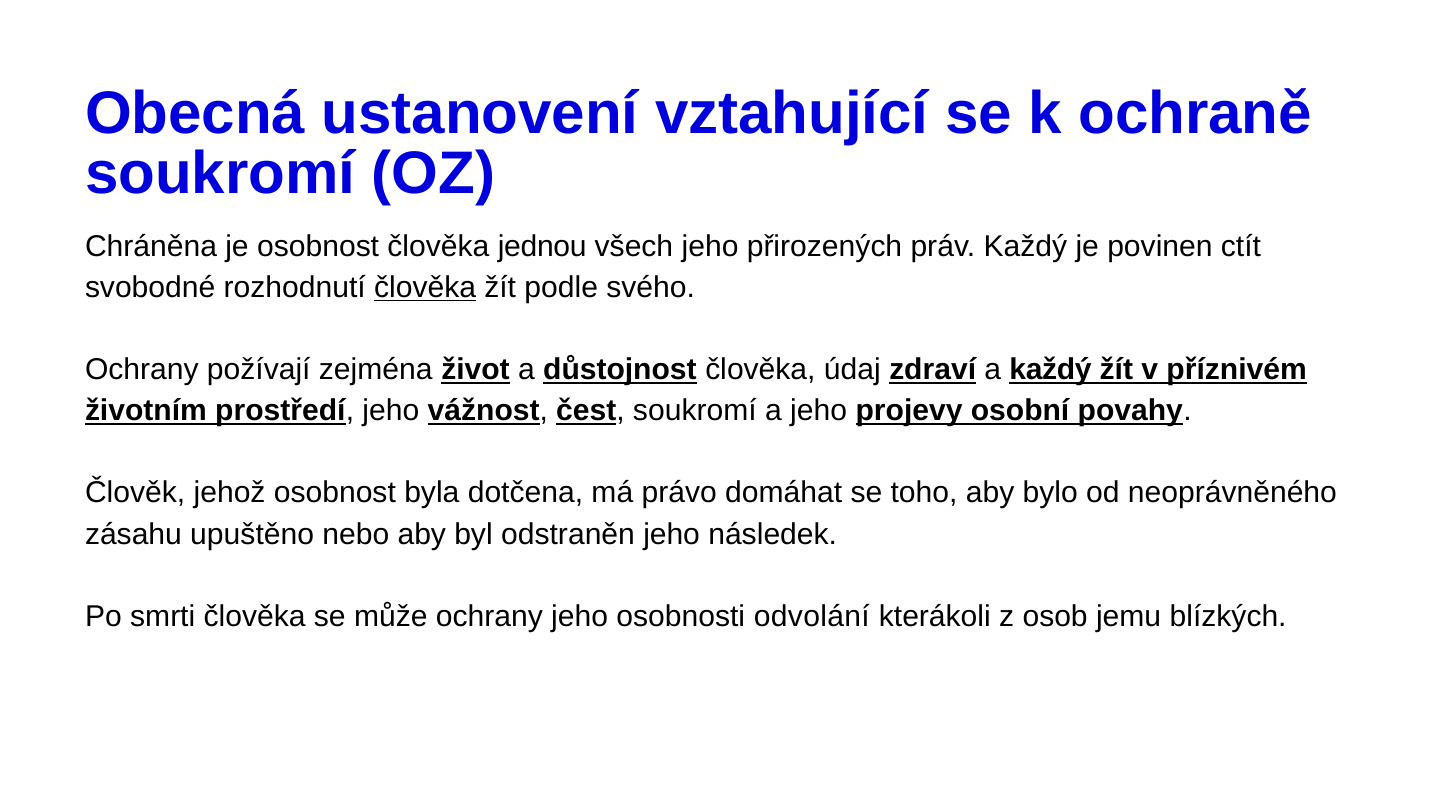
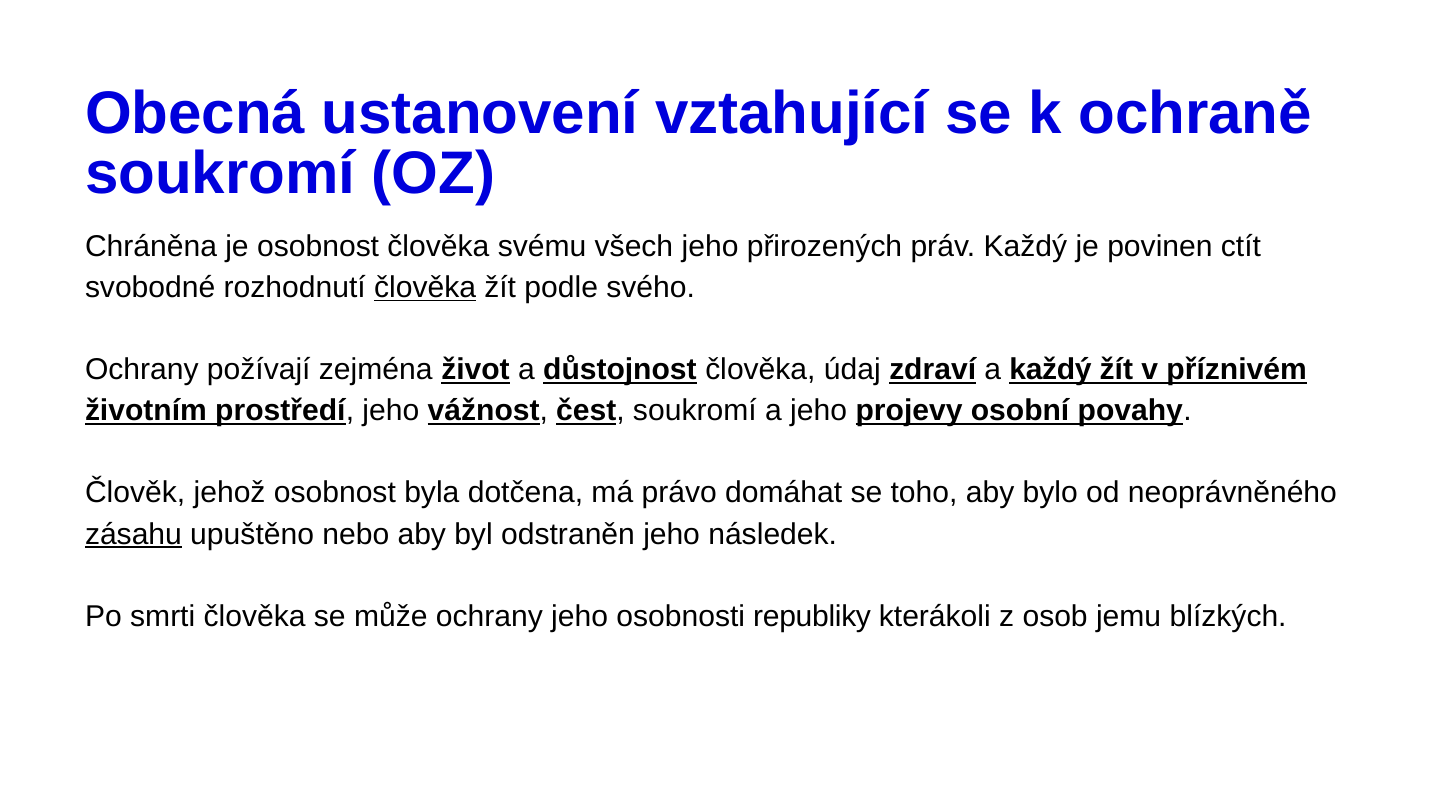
jednou: jednou -> svému
zásahu underline: none -> present
odvolání: odvolání -> republiky
